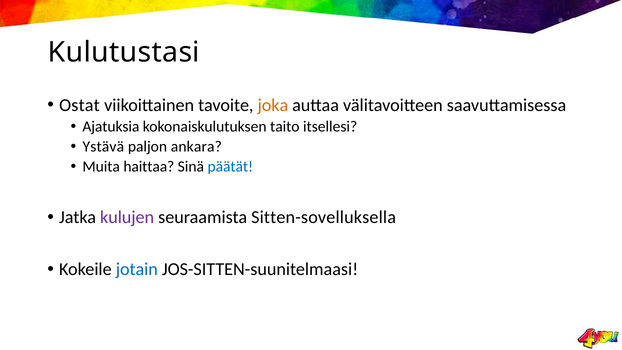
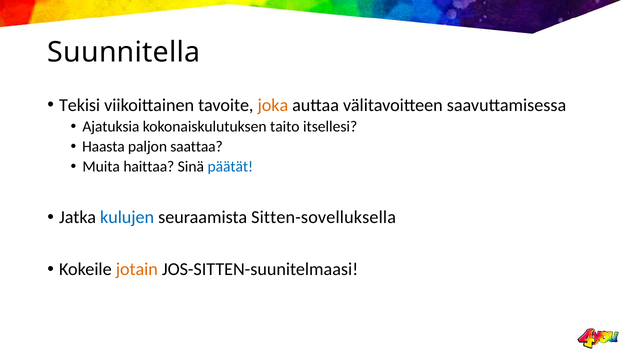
Kulutustasi: Kulutustasi -> Suunnitella
Ostat: Ostat -> Tekisi
Ystävä: Ystävä -> Haasta
ankara: ankara -> saattaa
kulujen colour: purple -> blue
jotain colour: blue -> orange
